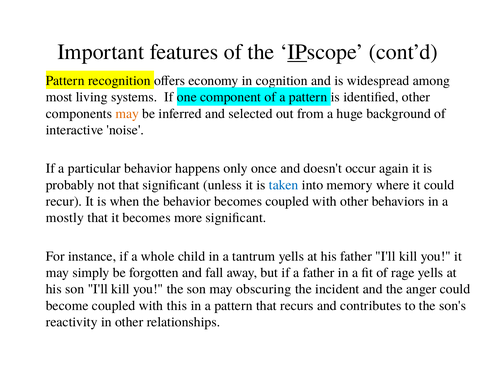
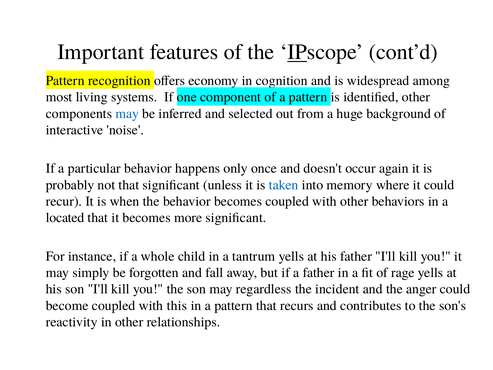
may at (127, 114) colour: orange -> blue
mostly: mostly -> located
obscuring: obscuring -> regardless
